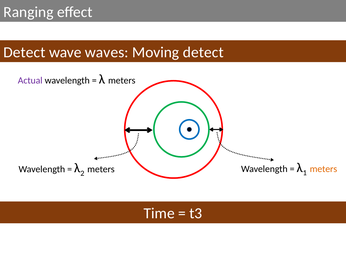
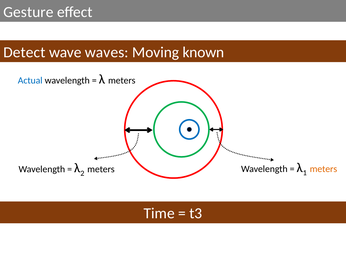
Ranging: Ranging -> Gesture
Moving detect: detect -> known
Actual colour: purple -> blue
